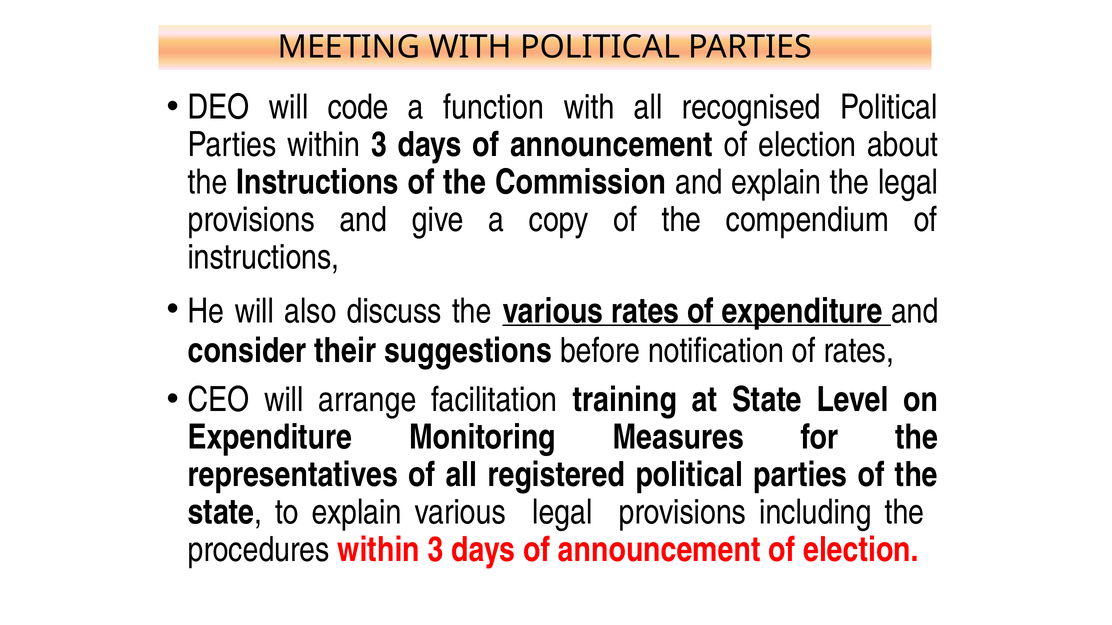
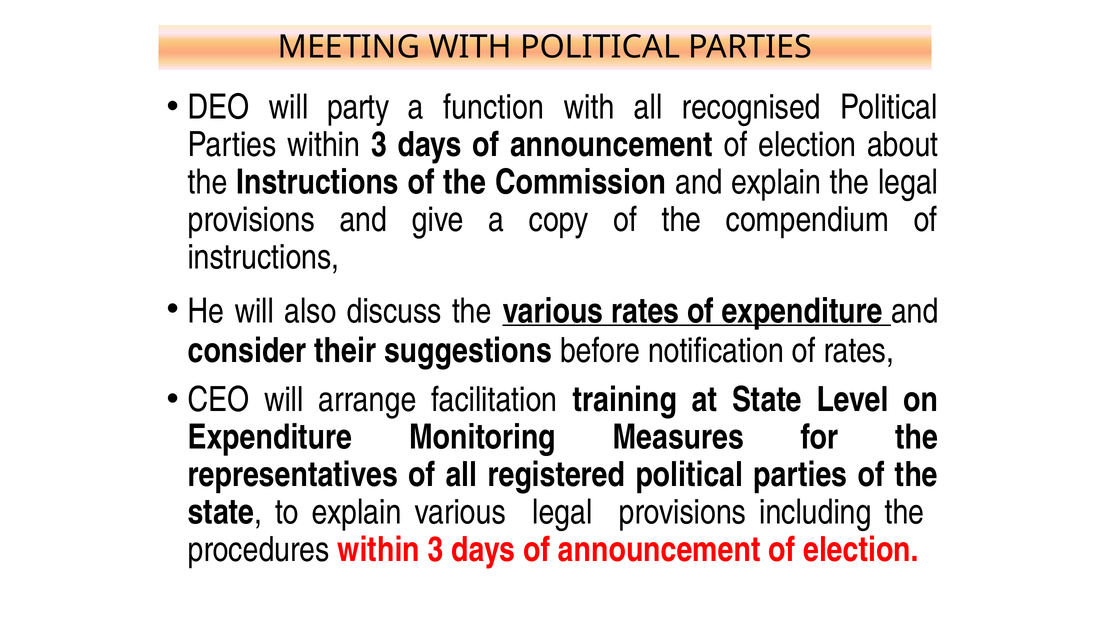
code: code -> party
